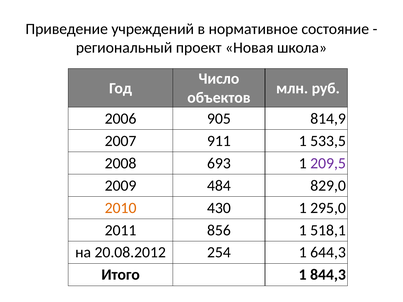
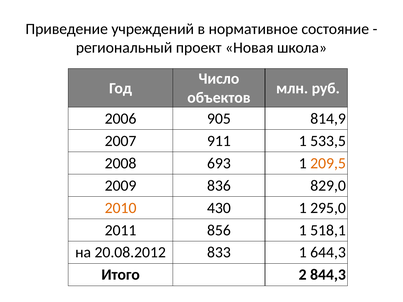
209,5 colour: purple -> orange
484: 484 -> 836
254: 254 -> 833
Итого 1: 1 -> 2
